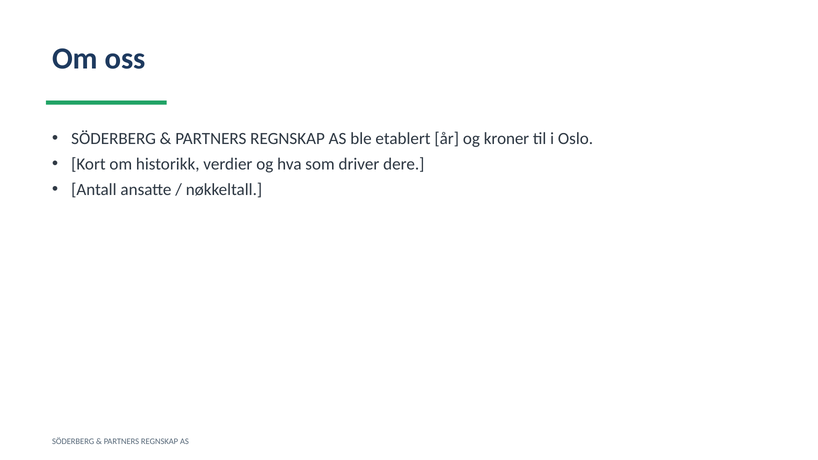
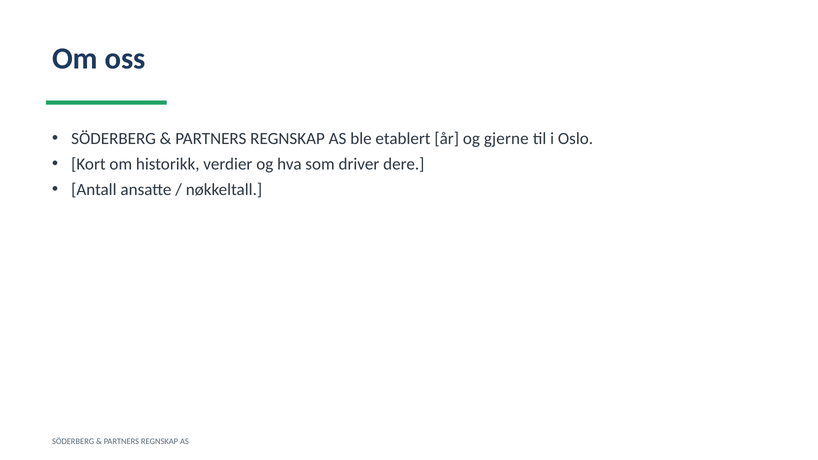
kroner: kroner -> gjerne
